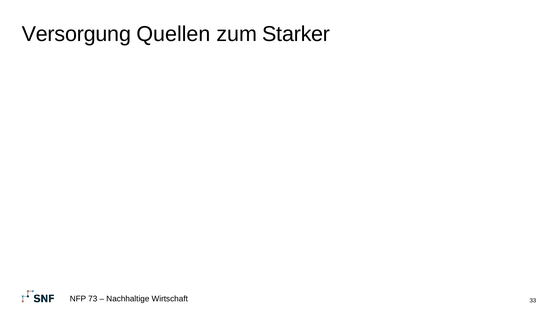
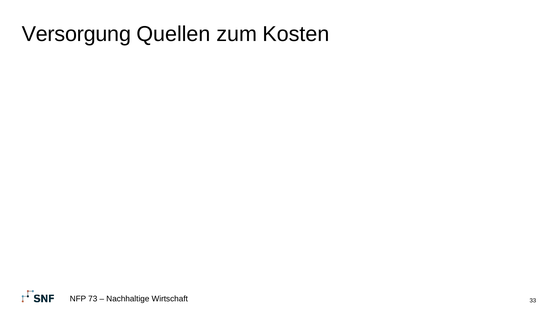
Starker: Starker -> Kosten
